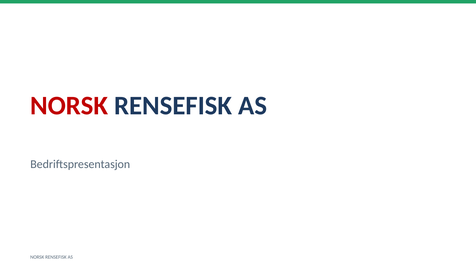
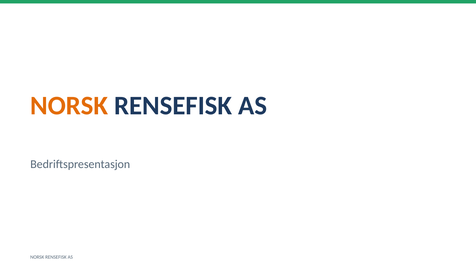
NORSK at (69, 106) colour: red -> orange
